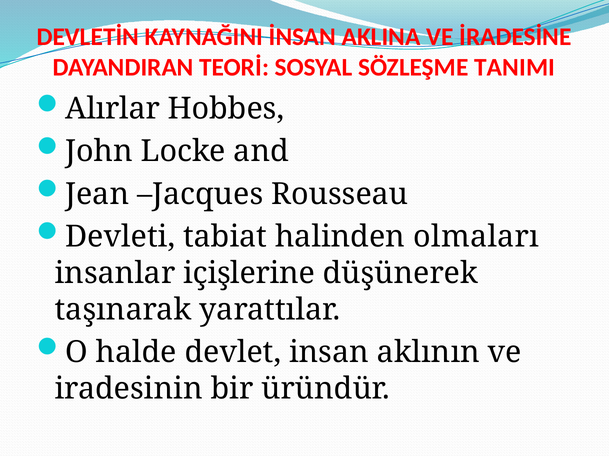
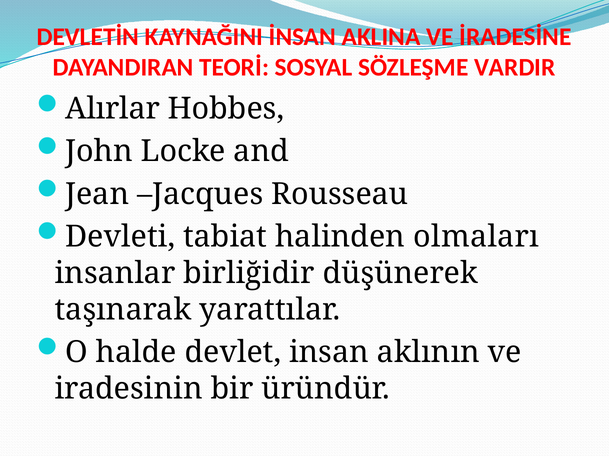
TANIMI: TANIMI -> VARDIR
içişlerine: içişlerine -> birliğidir
